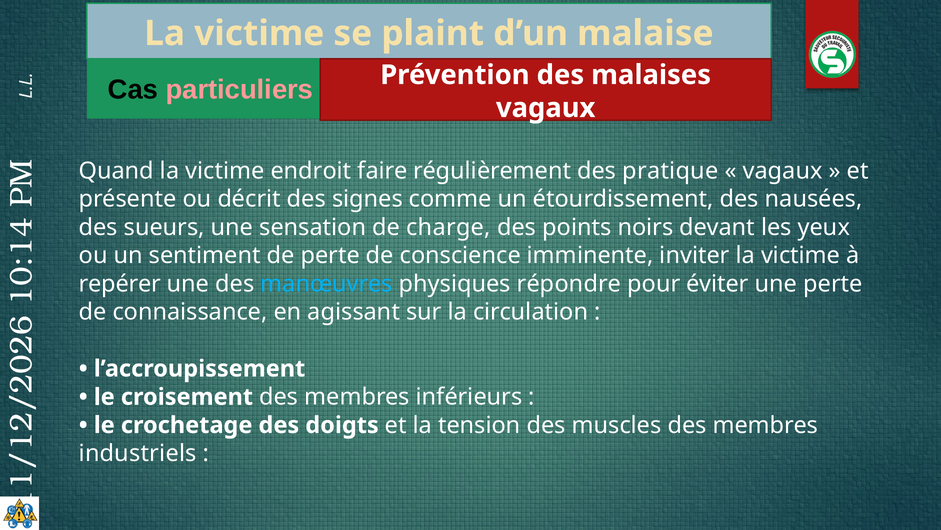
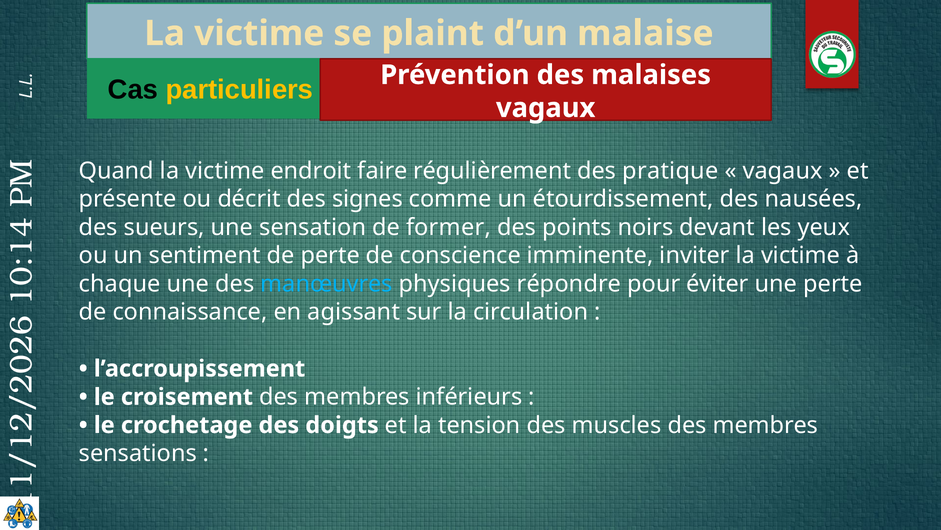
particuliers colour: pink -> yellow
charge: charge -> former
repérer: repérer -> chaque
industriels: industriels -> sensations
